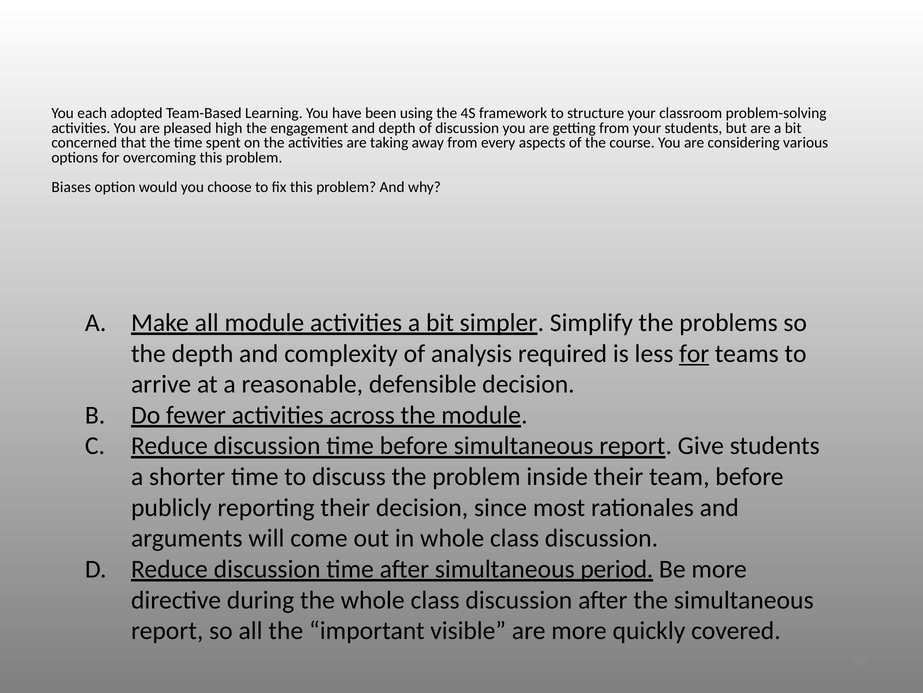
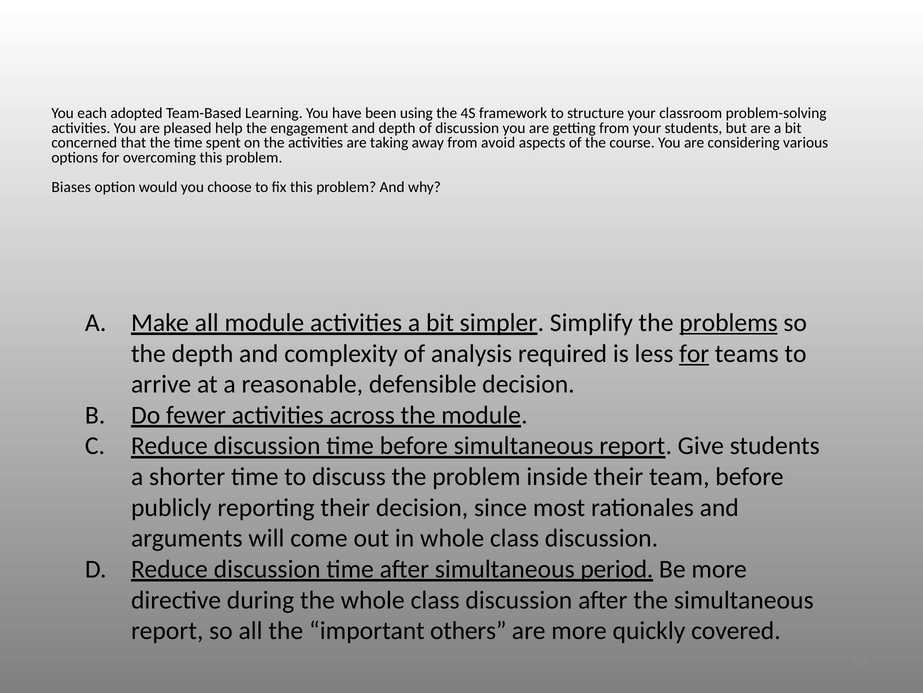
high: high -> help
every: every -> avoid
problems underline: none -> present
visible: visible -> others
